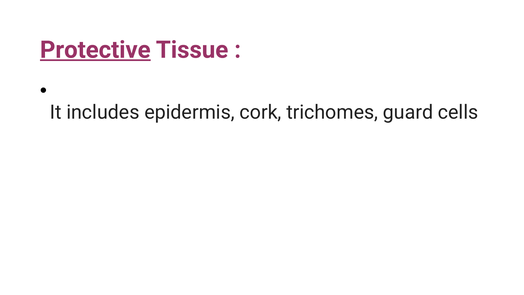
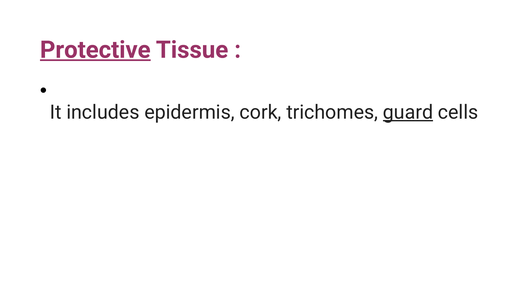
guard underline: none -> present
